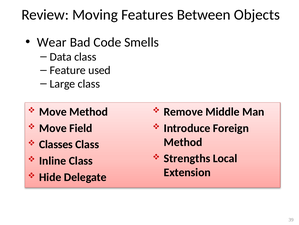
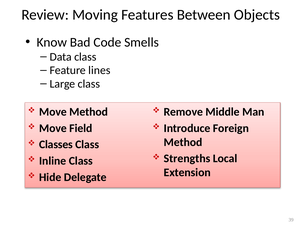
Wear: Wear -> Know
used: used -> lines
